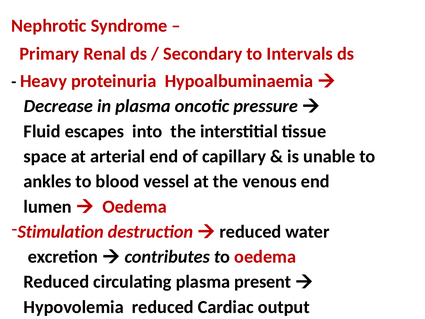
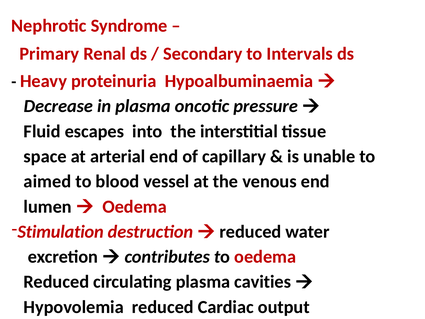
ankles: ankles -> aimed
present: present -> cavities
